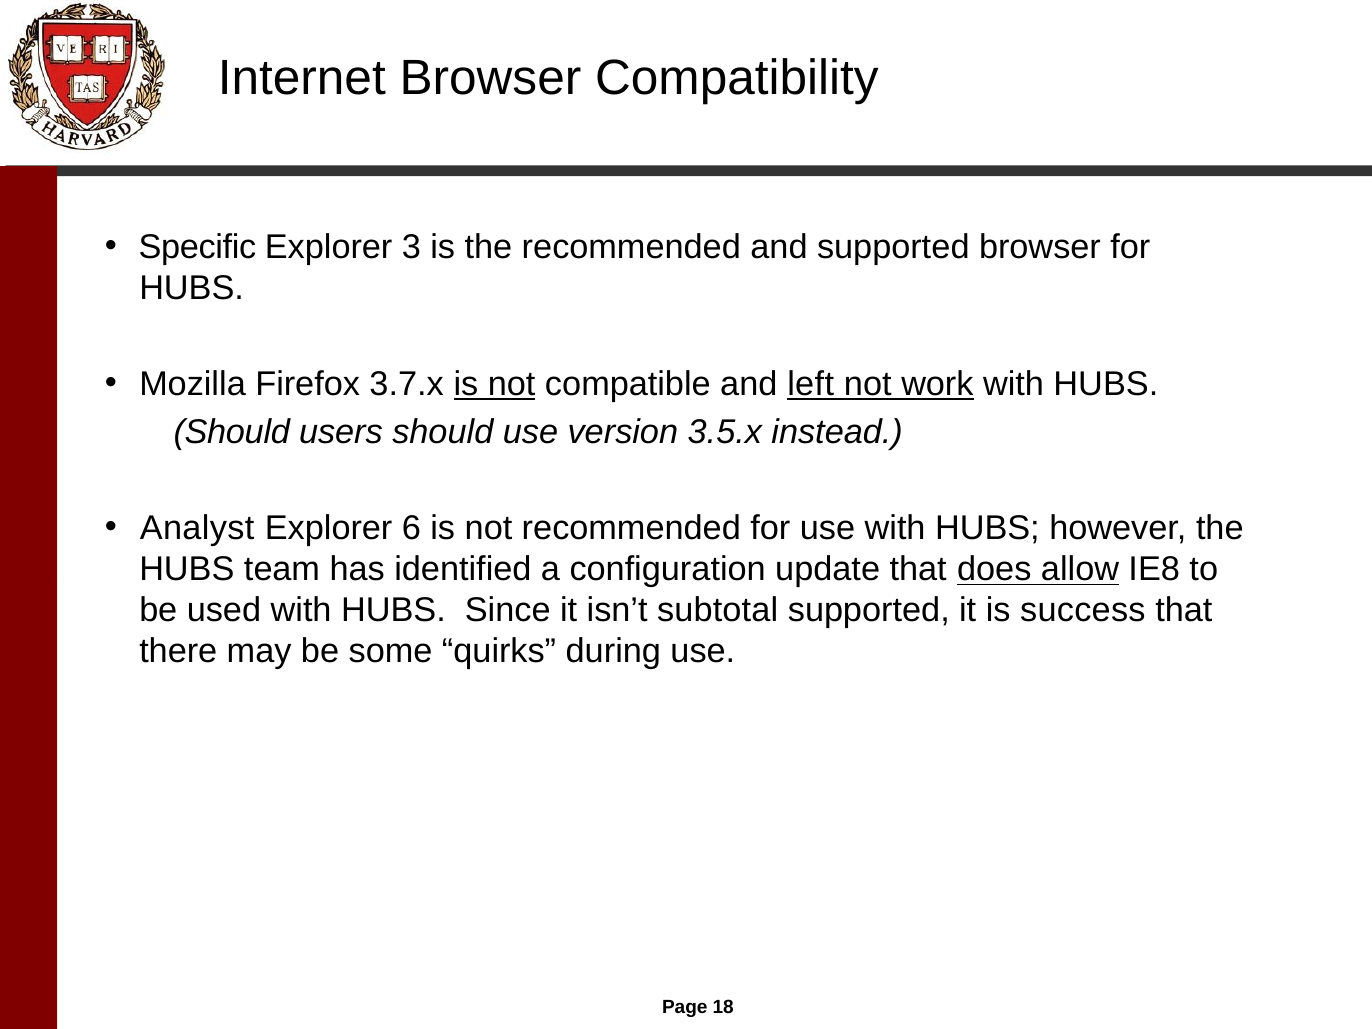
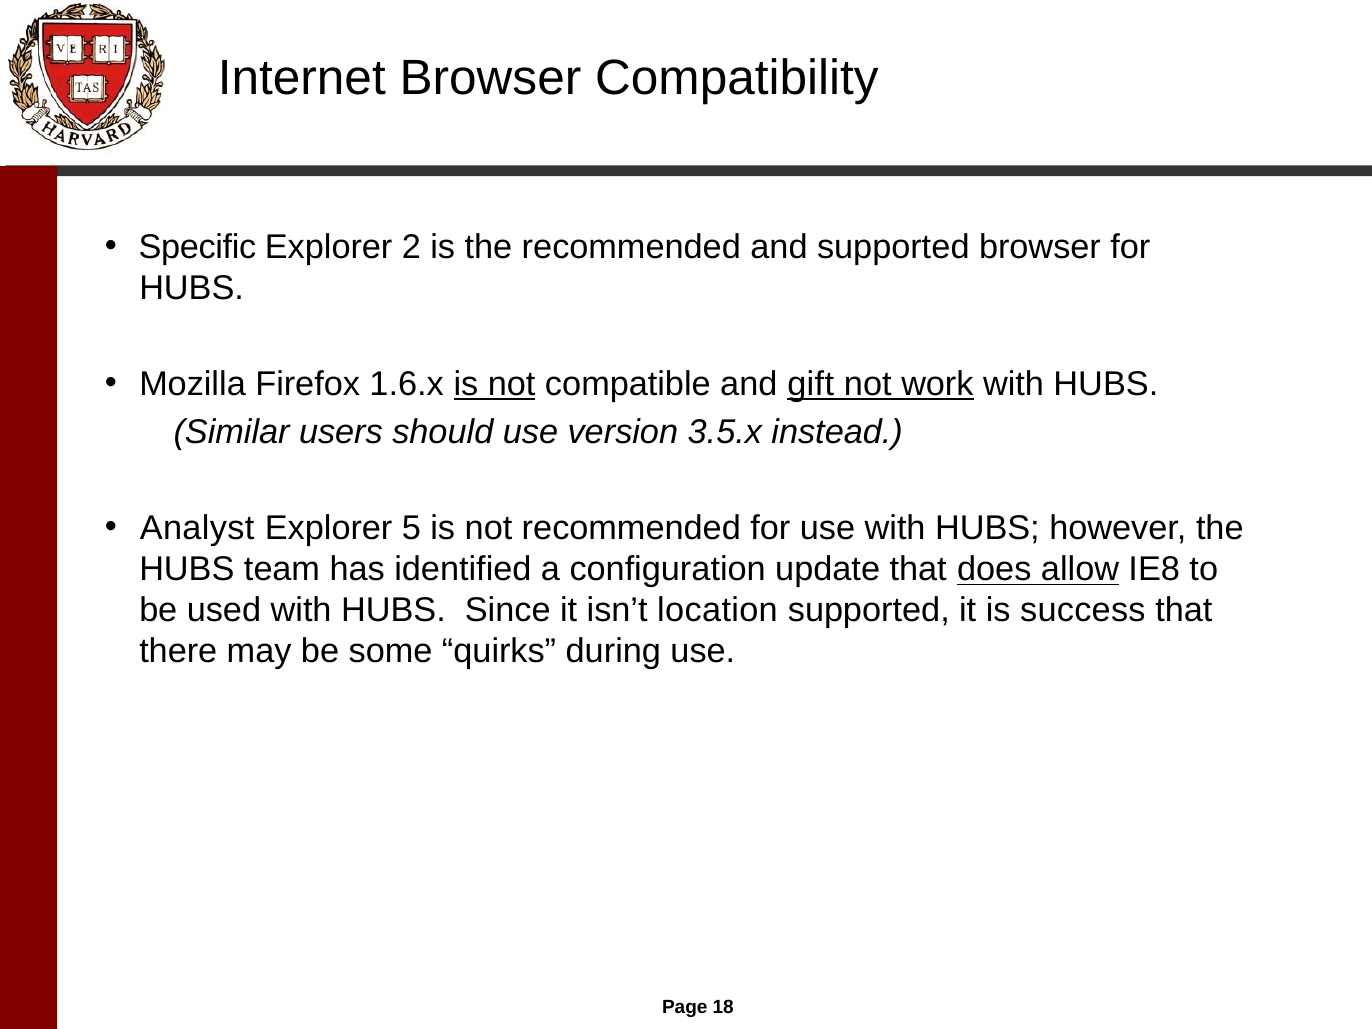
3: 3 -> 2
3.7.x: 3.7.x -> 1.6.x
left: left -> gift
Should at (232, 432): Should -> Similar
6: 6 -> 5
subtotal: subtotal -> location
